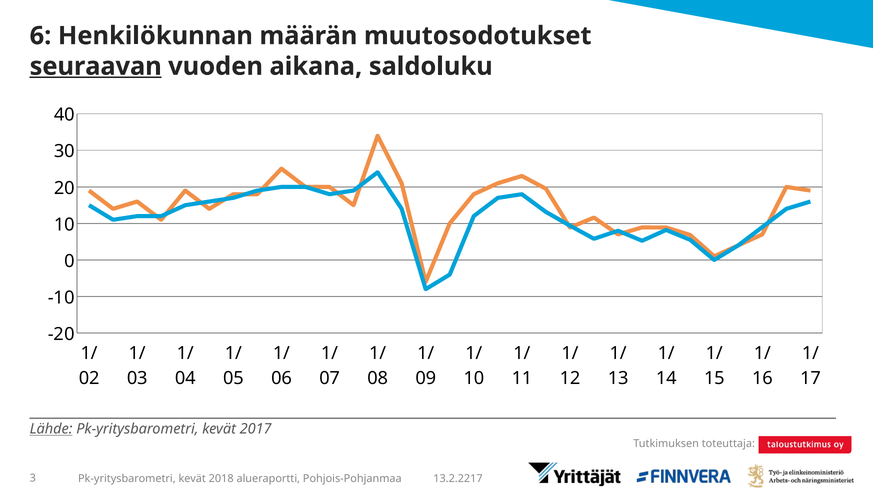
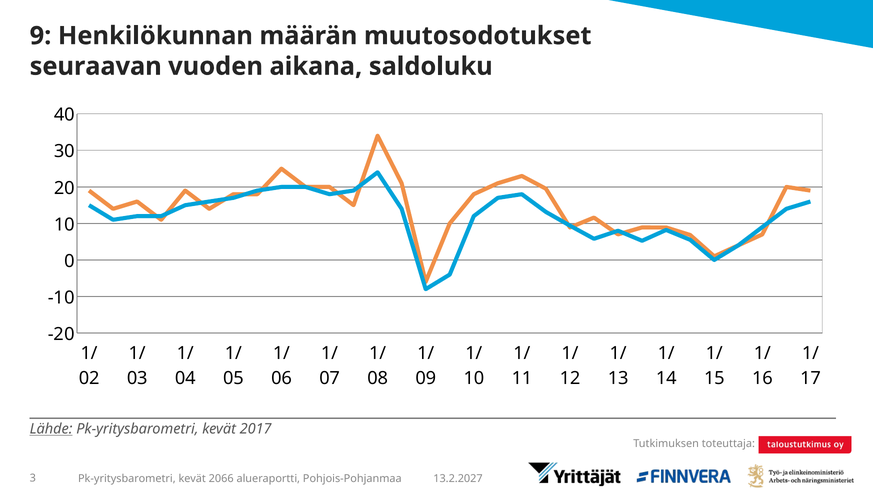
6: 6 -> 9
seuraavan underline: present -> none
13.2.2217: 13.2.2217 -> 13.2.2027
2018: 2018 -> 2066
